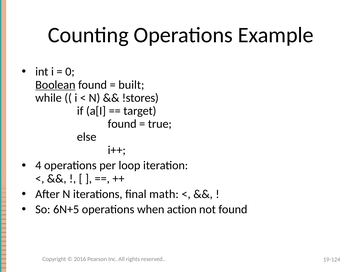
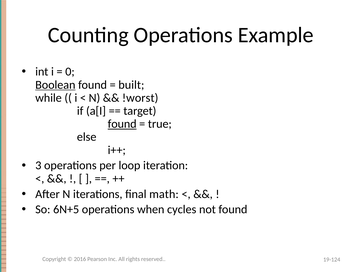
!stores: !stores -> !worst
found at (122, 124) underline: none -> present
4: 4 -> 3
action: action -> cycles
